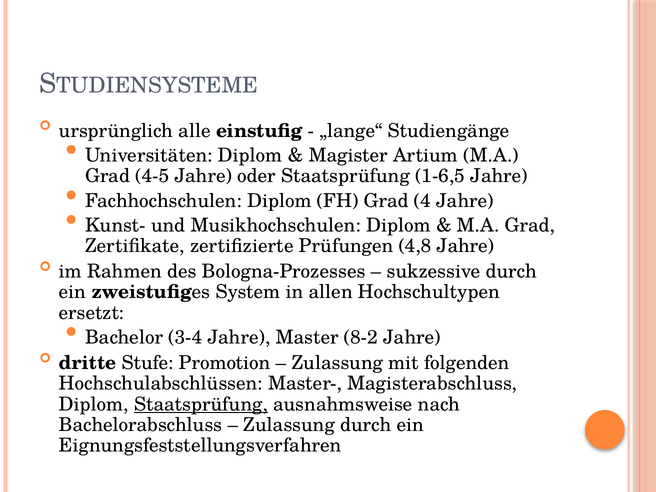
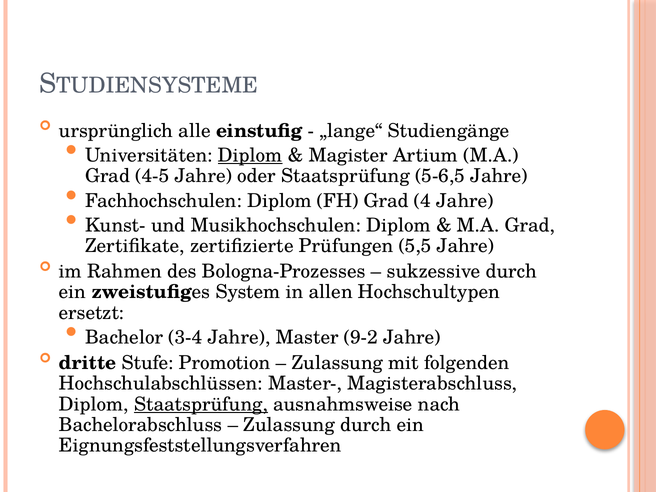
Diplom at (250, 155) underline: none -> present
1-6,5: 1-6,5 -> 5-6,5
4,8: 4,8 -> 5,5
8-2: 8-2 -> 9-2
